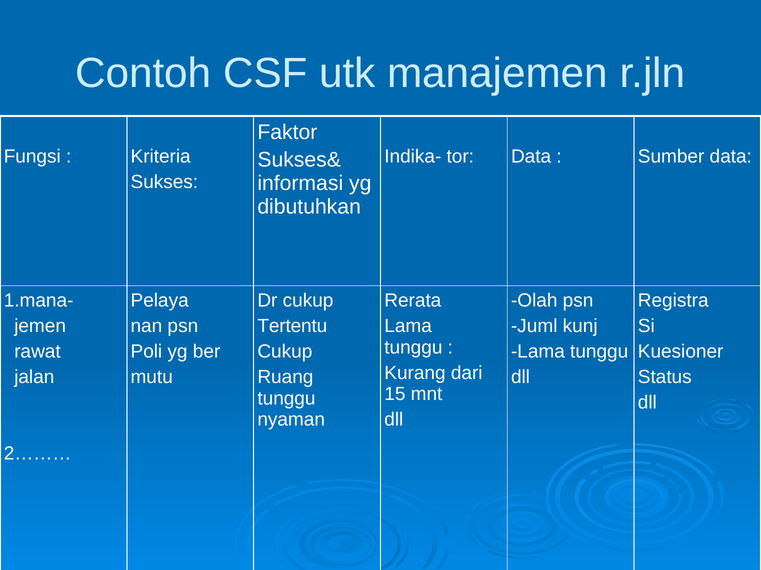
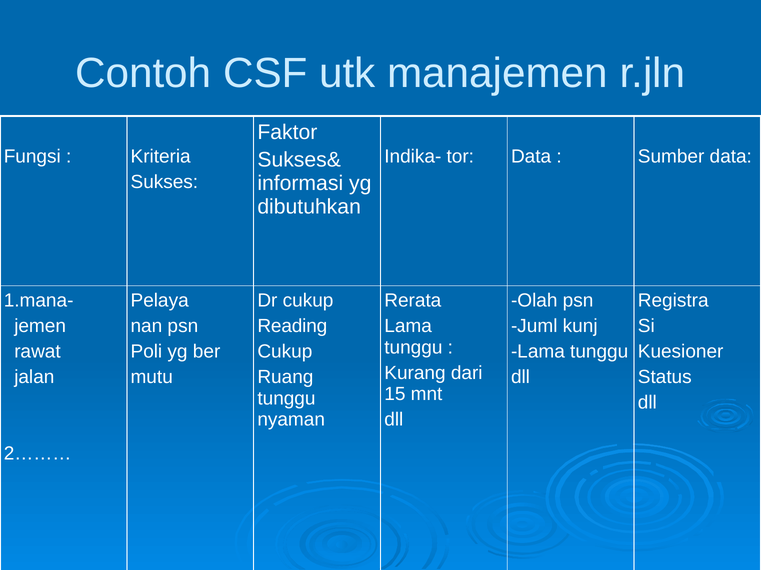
Tertentu: Tertentu -> Reading
